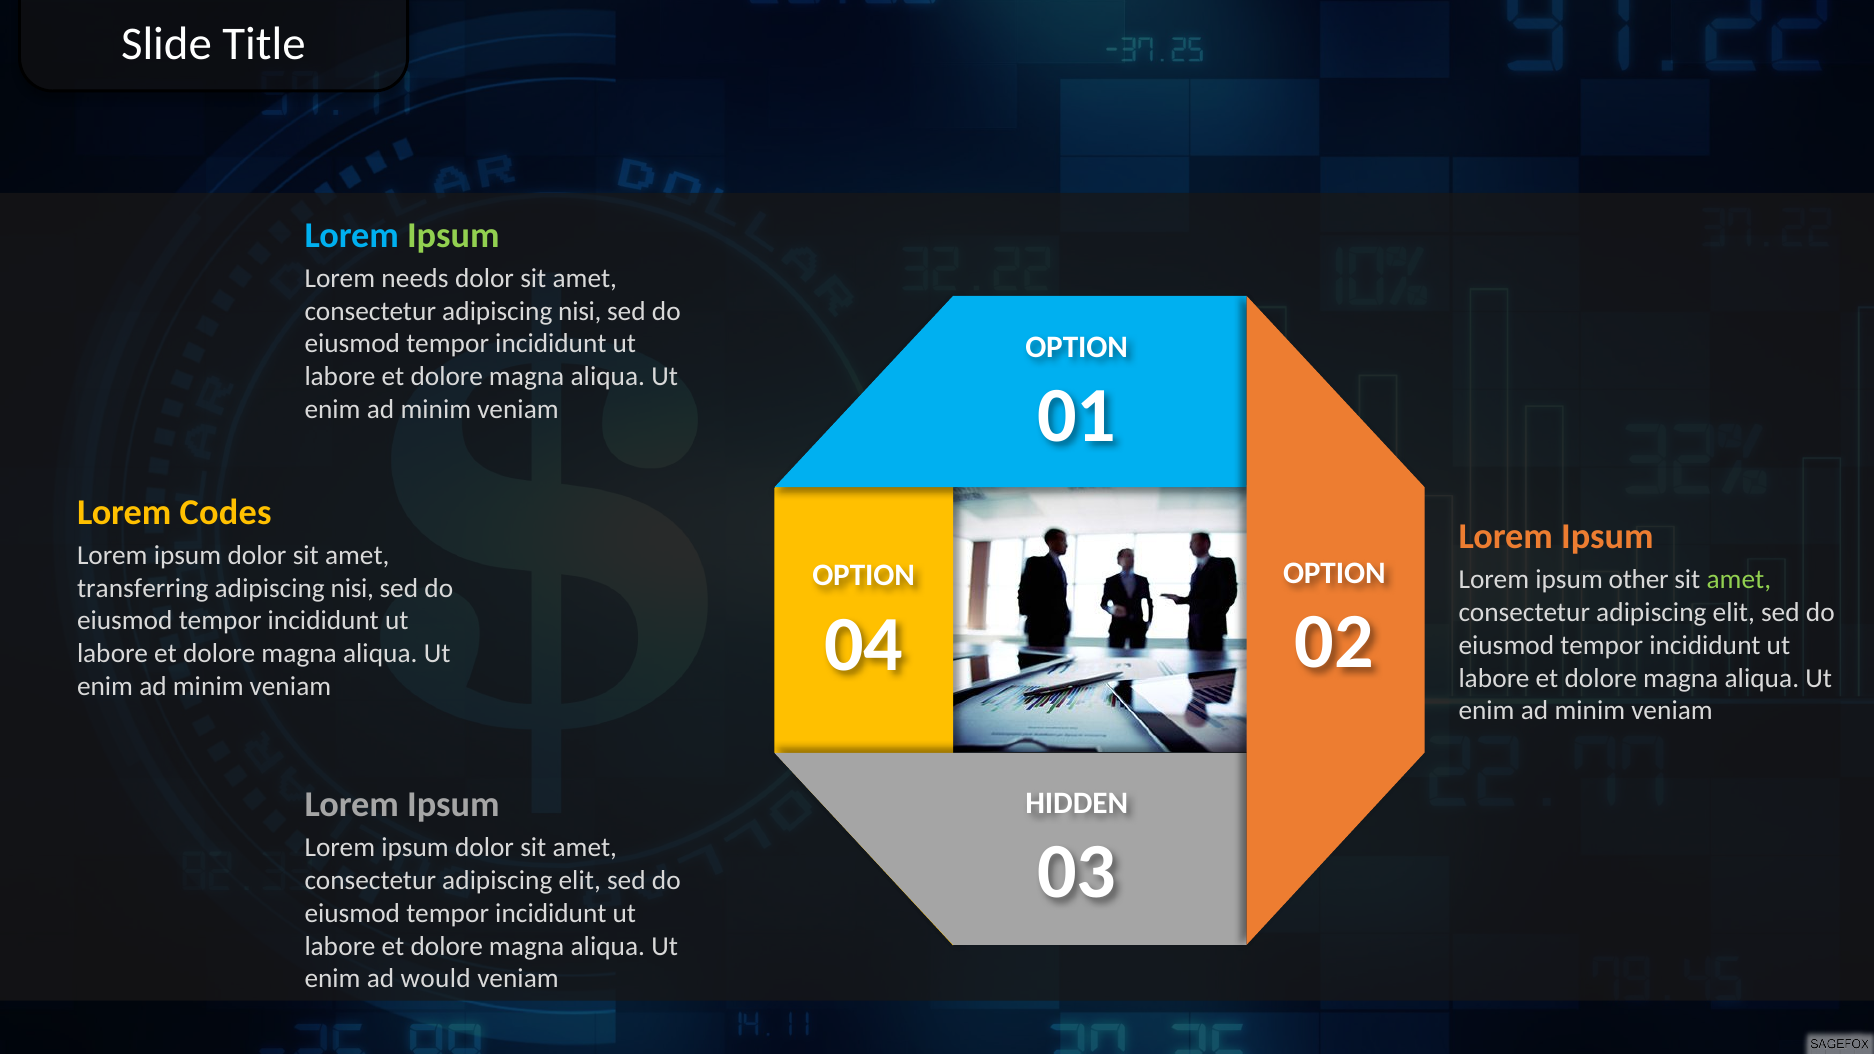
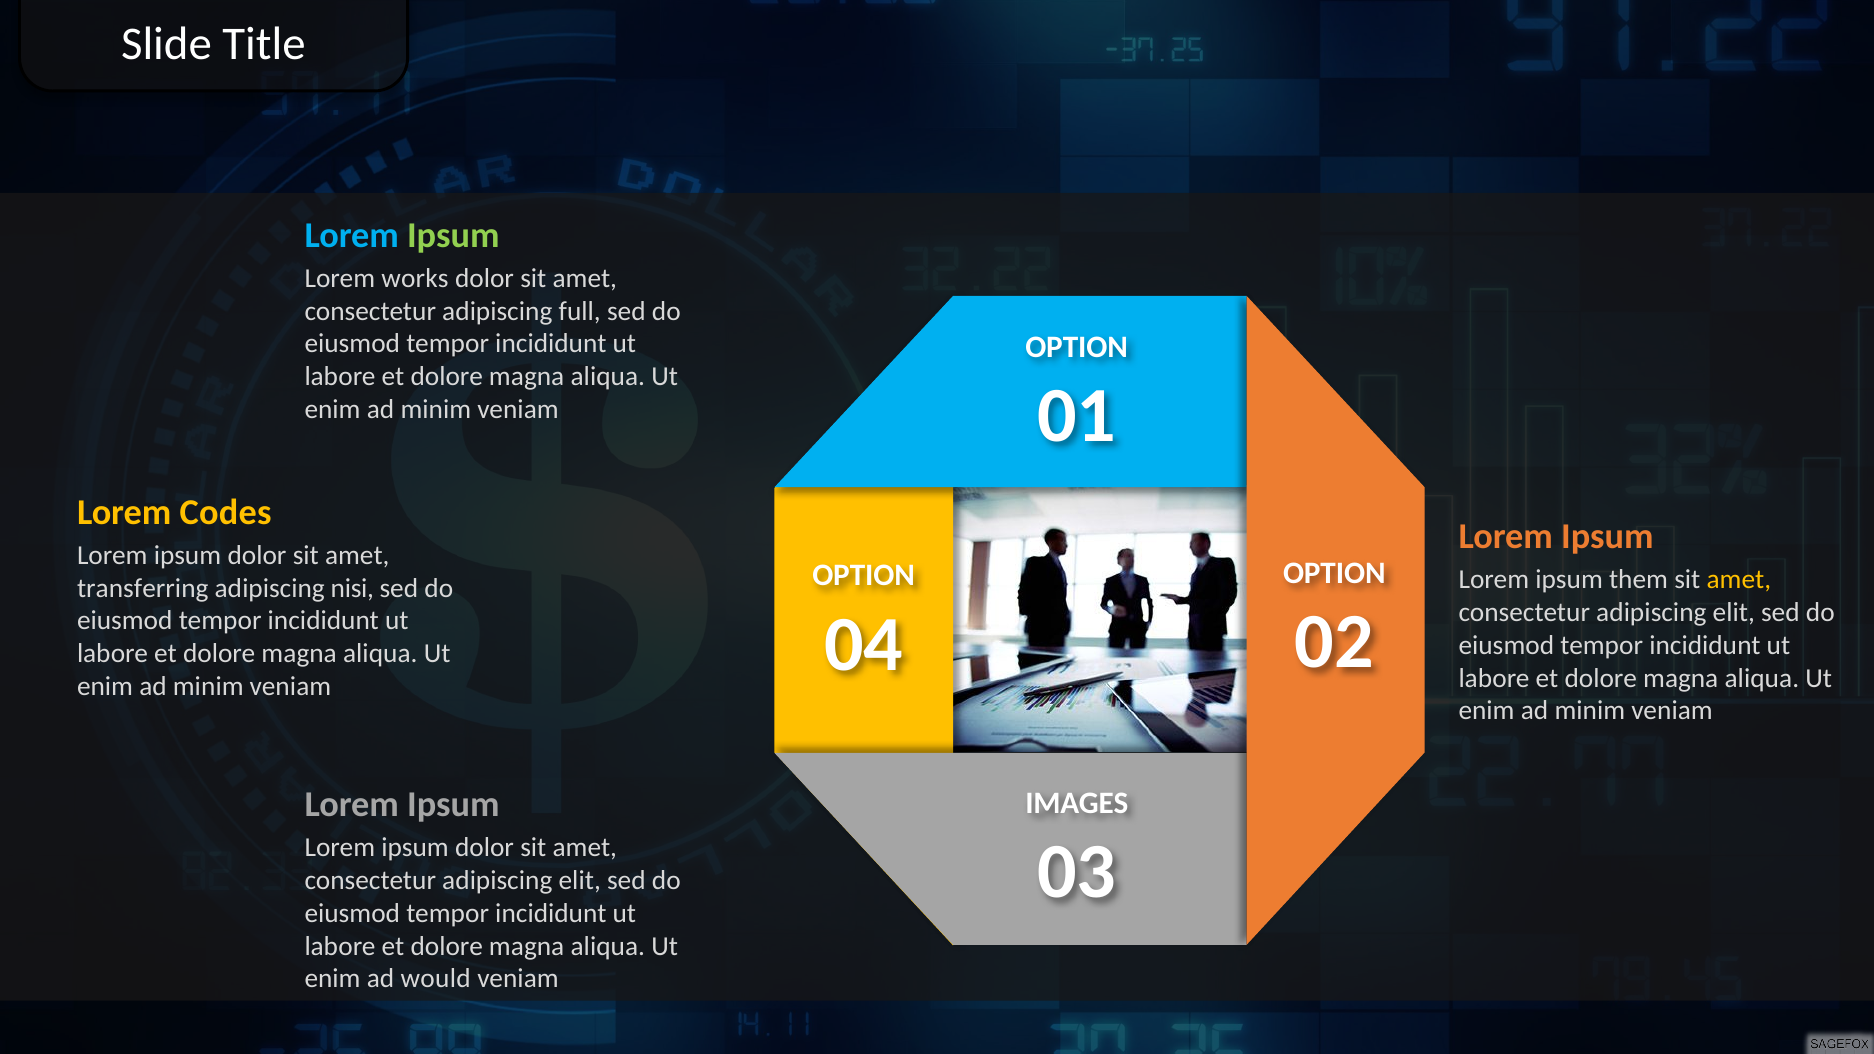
needs: needs -> works
consectetur adipiscing nisi: nisi -> full
other: other -> them
amet at (1739, 580) colour: light green -> yellow
HIDDEN: HIDDEN -> IMAGES
